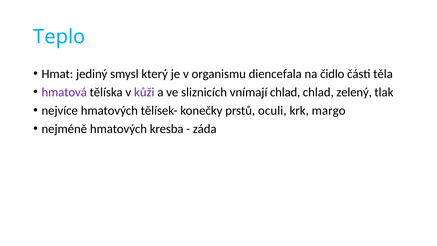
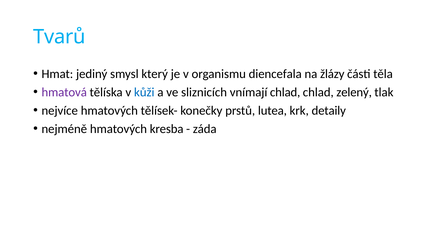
Teplo: Teplo -> Tvarů
čidlo: čidlo -> žlázy
kůži colour: purple -> blue
oculi: oculi -> lutea
margo: margo -> detaily
